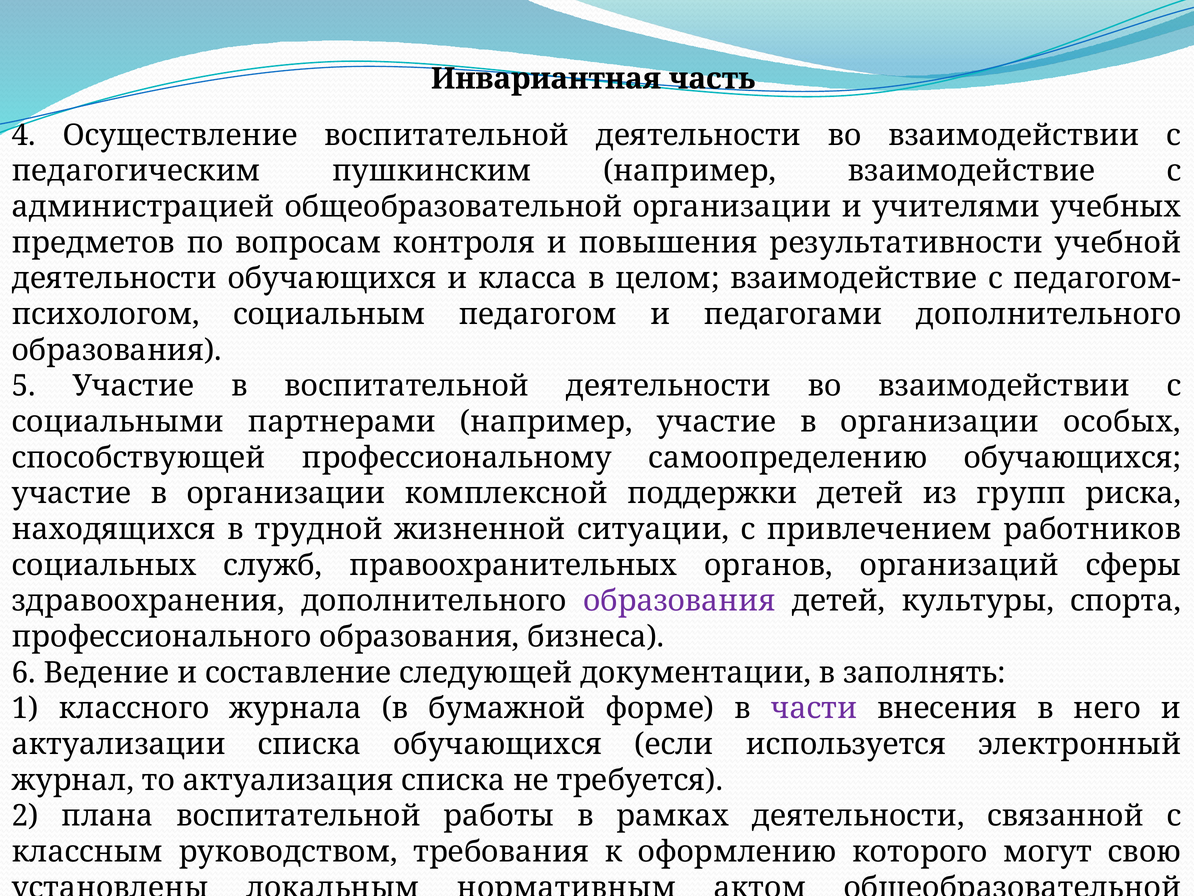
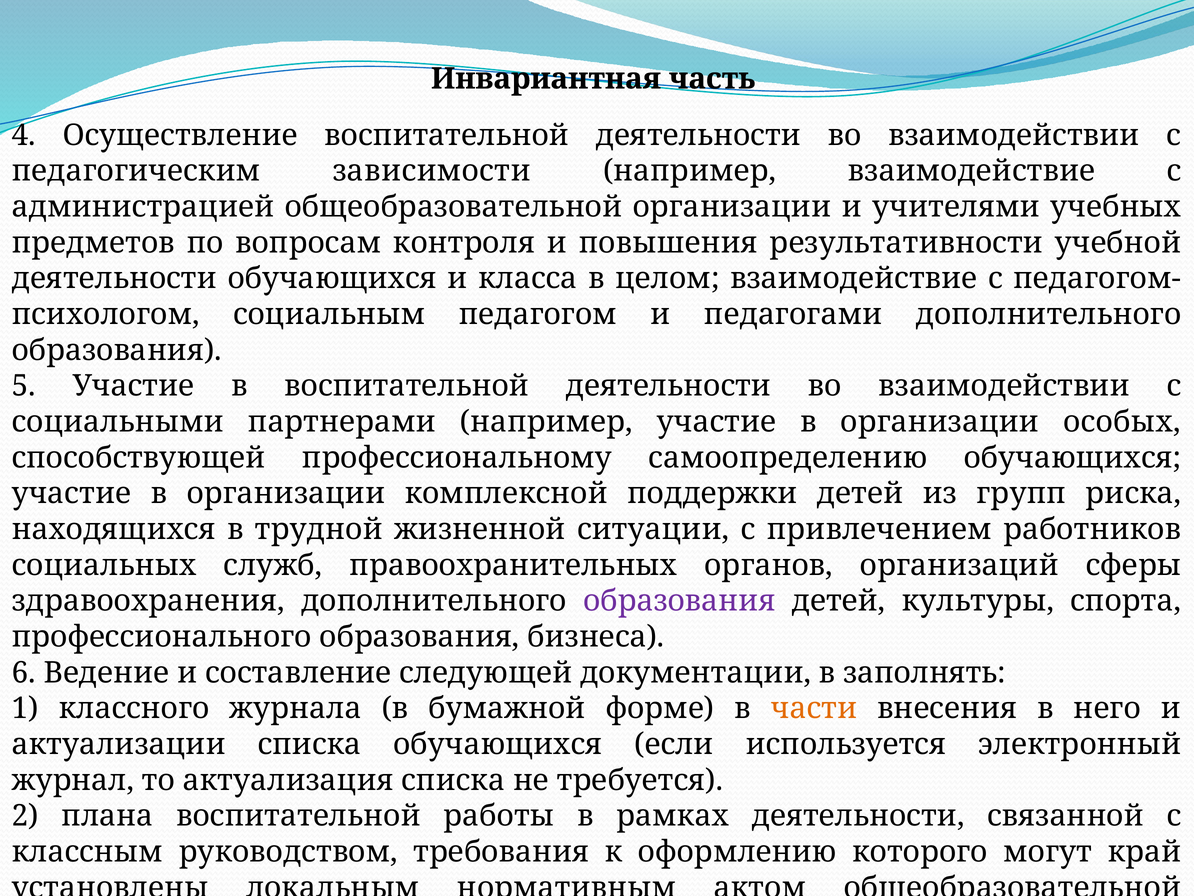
пушкинским: пушкинским -> зависимости
части colour: purple -> orange
свою: свою -> край
